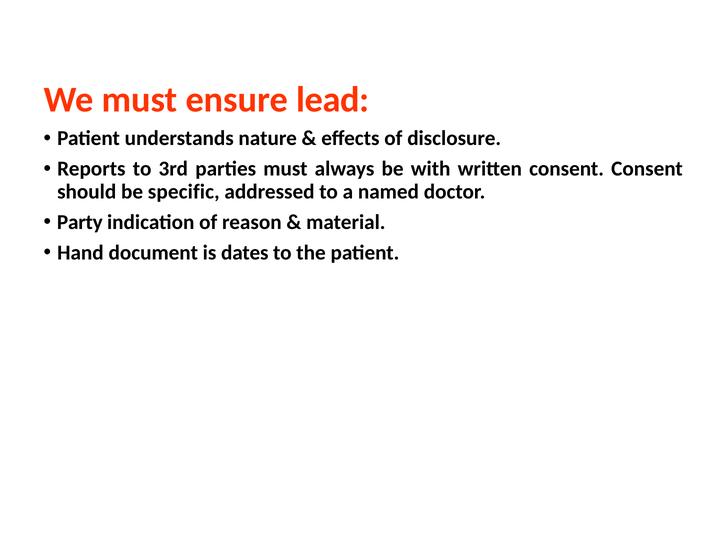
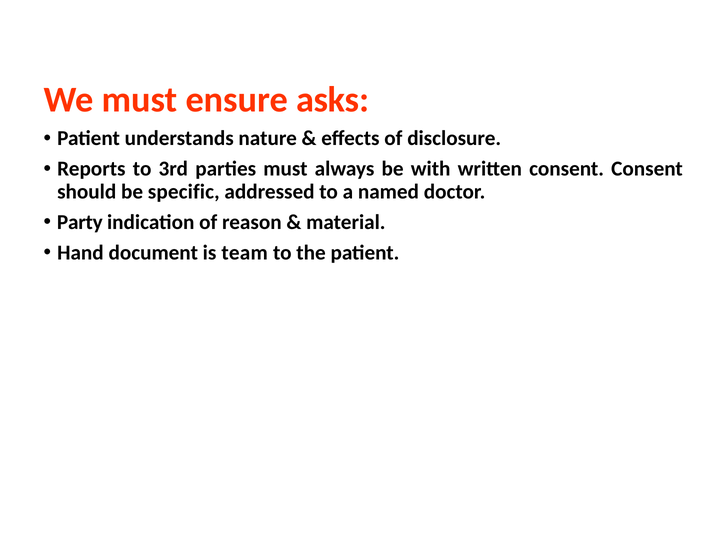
lead: lead -> asks
dates: dates -> team
